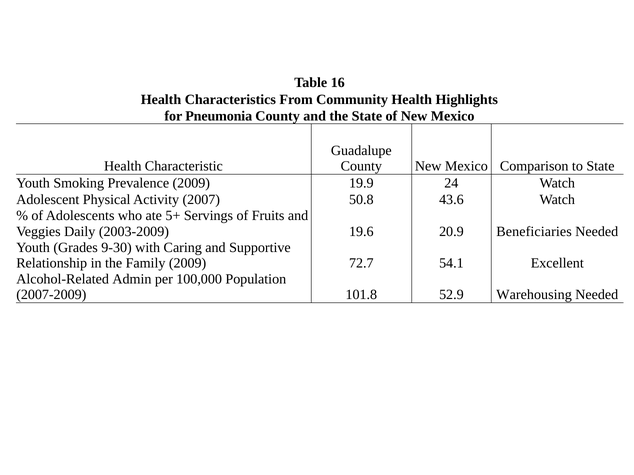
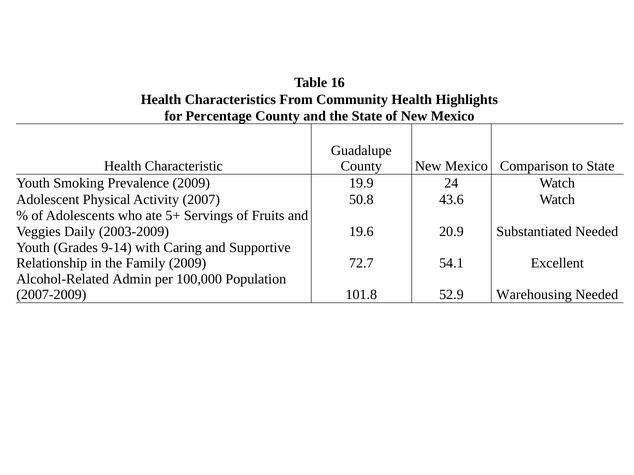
Pneumonia: Pneumonia -> Percentage
Beneficiaries: Beneficiaries -> Substantiated
9-30: 9-30 -> 9-14
